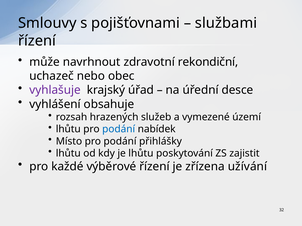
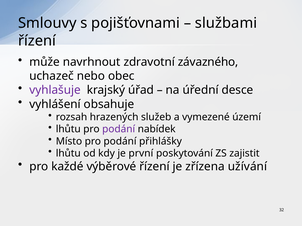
rekondiční: rekondiční -> závazného
podání at (119, 129) colour: blue -> purple
je lhůtu: lhůtu -> první
